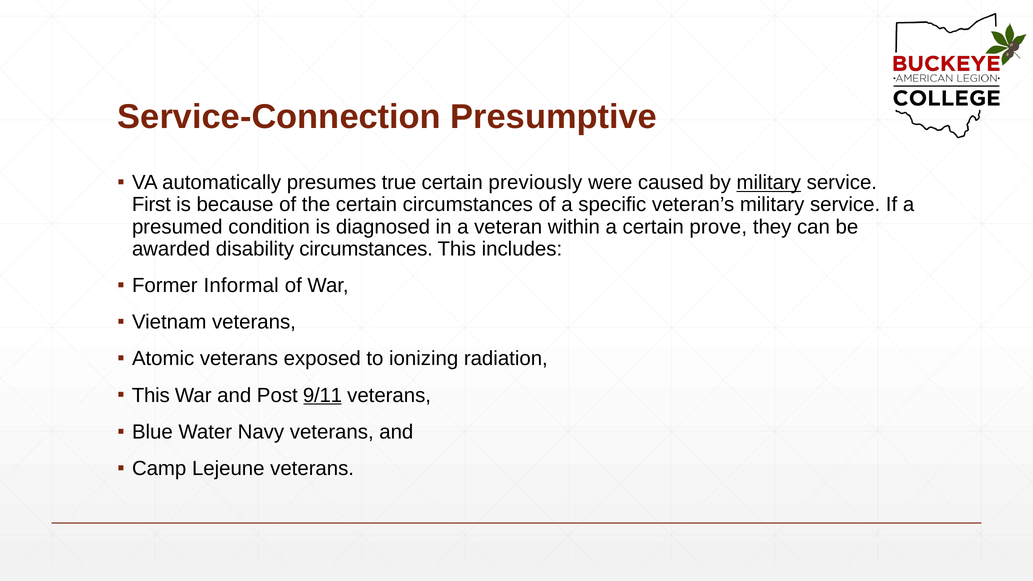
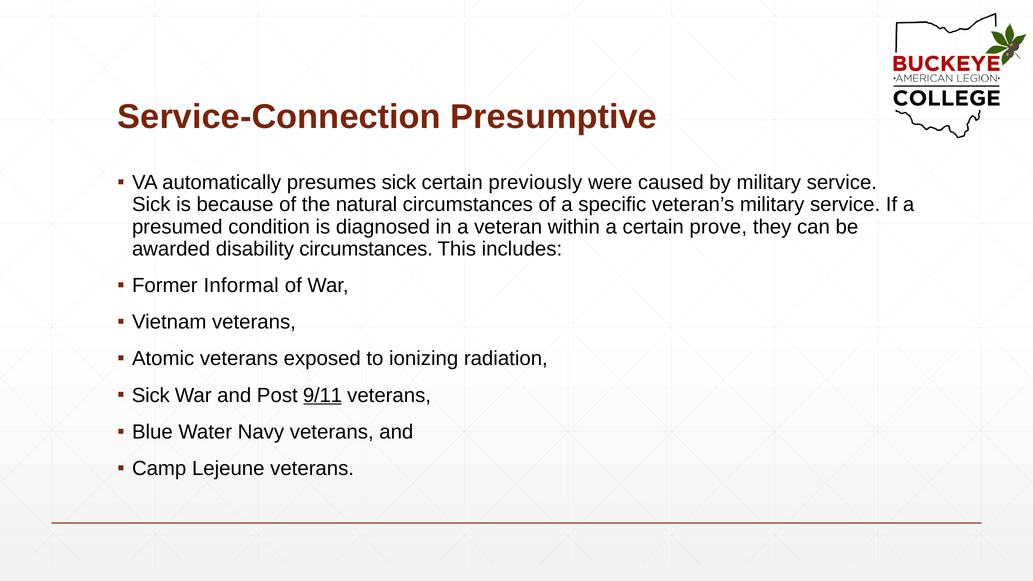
presumes true: true -> sick
military at (769, 183) underline: present -> none
First at (151, 205): First -> Sick
the certain: certain -> natural
This at (151, 395): This -> Sick
